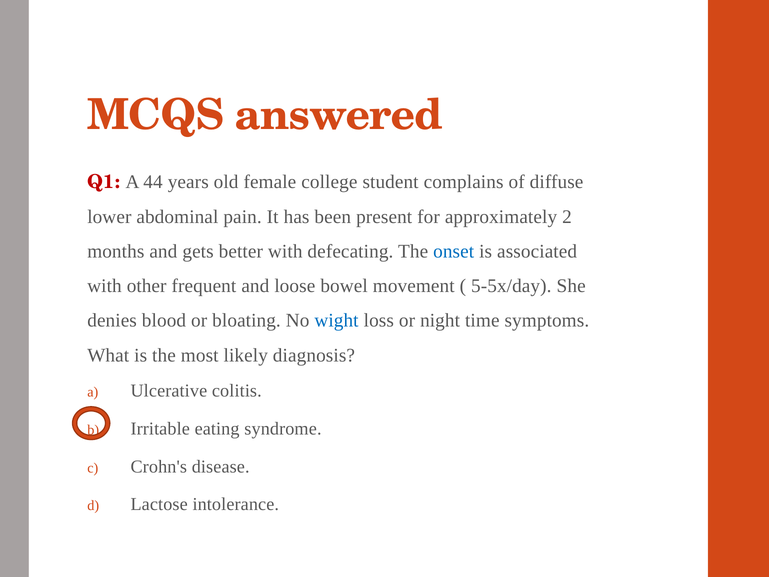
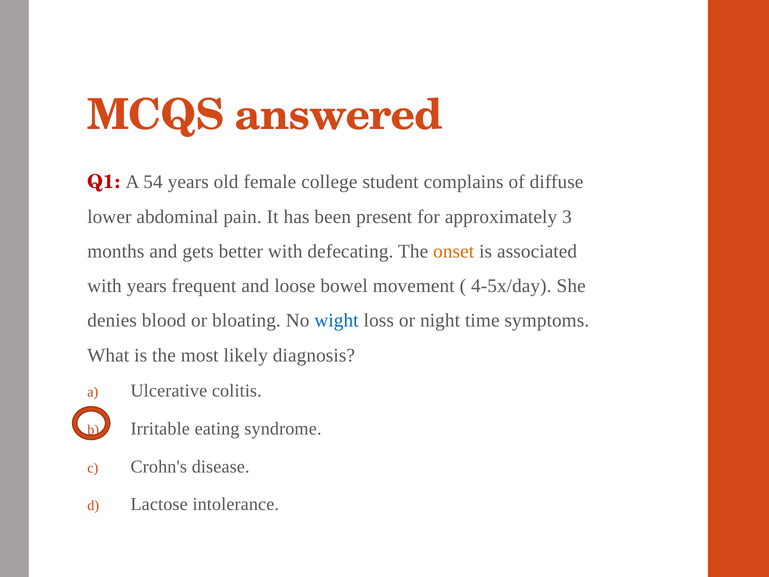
44: 44 -> 54
2: 2 -> 3
onset colour: blue -> orange
with other: other -> years
5-5x/day: 5-5x/day -> 4-5x/day
